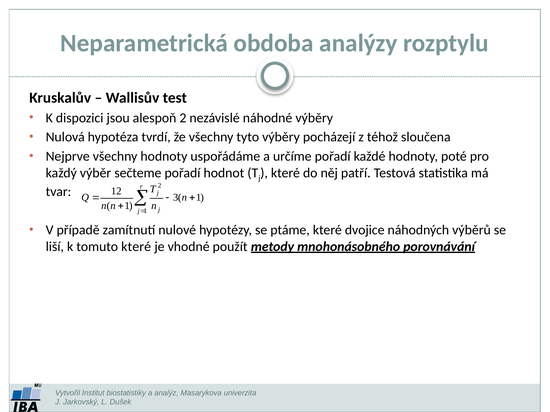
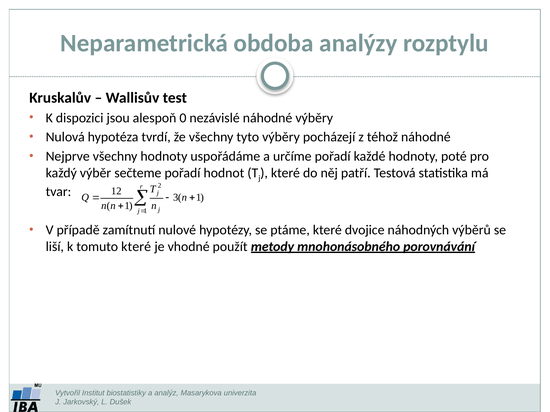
alespoň 2: 2 -> 0
téhož sloučena: sloučena -> náhodné
